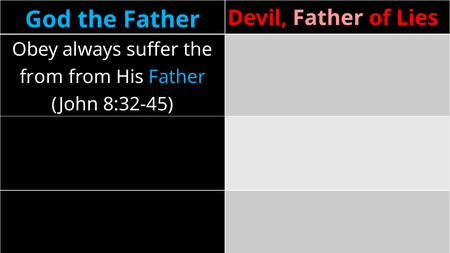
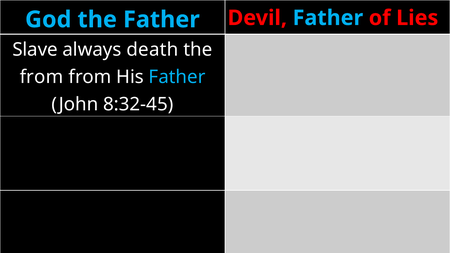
Father at (328, 18) colour: pink -> light blue
Obey: Obey -> Slave
suffer: suffer -> death
